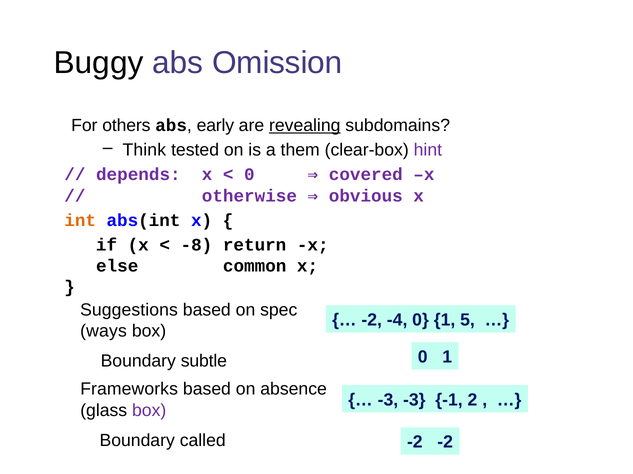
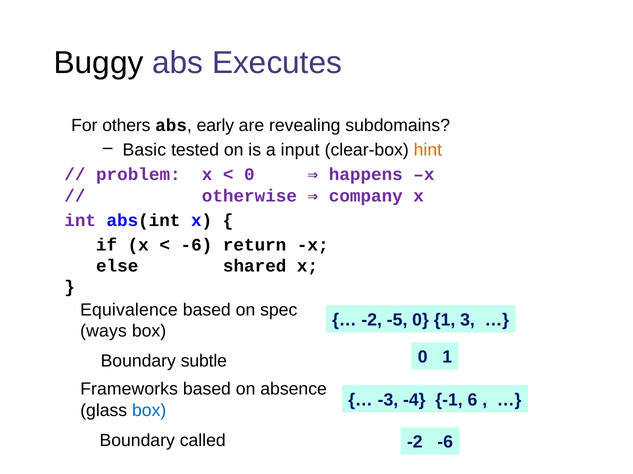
Omission: Omission -> Executes
revealing underline: present -> none
Think: Think -> Basic
them: them -> input
hint colour: purple -> orange
depends: depends -> problem
covered: covered -> happens
obvious: obvious -> company
int colour: orange -> purple
-8 at (196, 245): -8 -> -6
common: common -> shared
Suggestions: Suggestions -> Equivalence
-4: -4 -> -5
5: 5 -> 3
-3 -3: -3 -> -4
2: 2 -> 6
box at (149, 411) colour: purple -> blue
-2 -2: -2 -> -6
